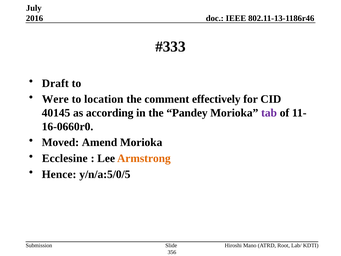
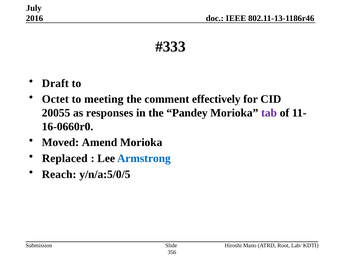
Were: Were -> Octet
location: location -> meeting
40145: 40145 -> 20055
according: according -> responses
Ecclesine: Ecclesine -> Replaced
Armstrong colour: orange -> blue
Hence: Hence -> Reach
